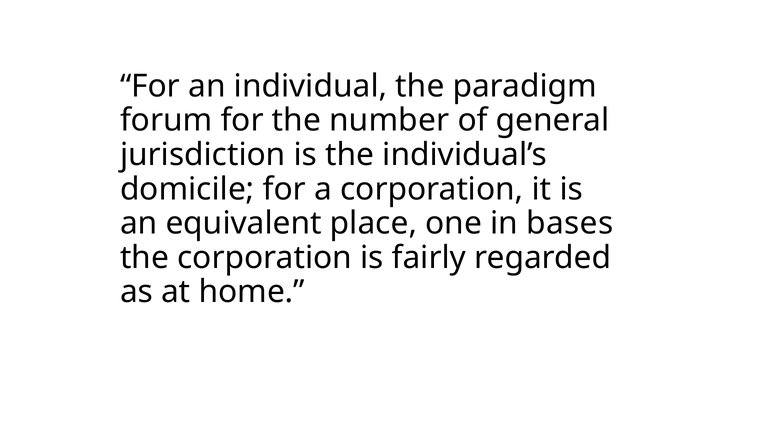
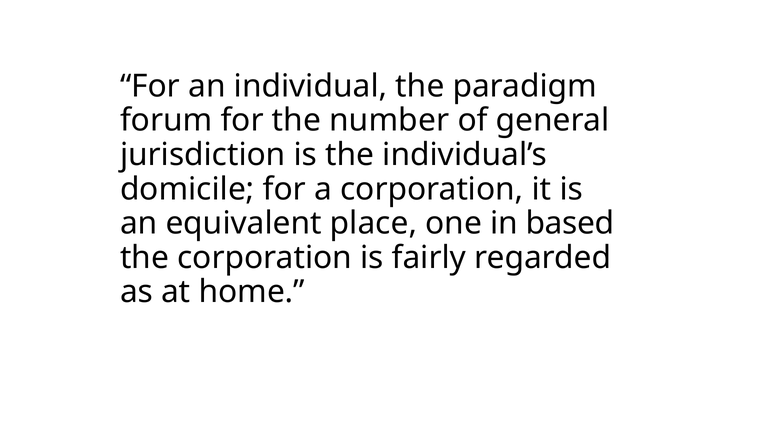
bases: bases -> based
